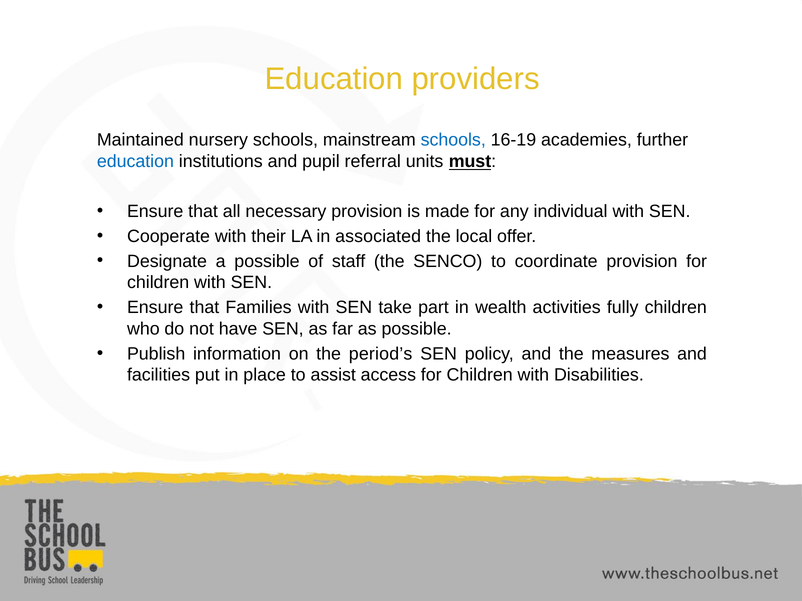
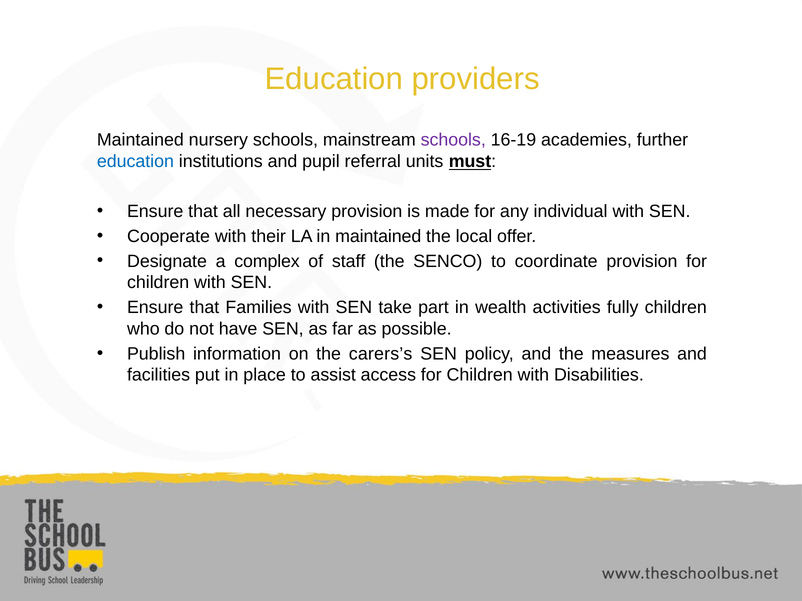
schools at (453, 140) colour: blue -> purple
in associated: associated -> maintained
a possible: possible -> complex
period’s: period’s -> carers’s
